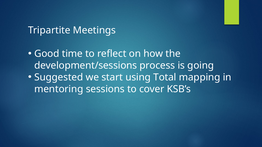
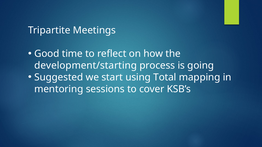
development/sessions: development/sessions -> development/starting
